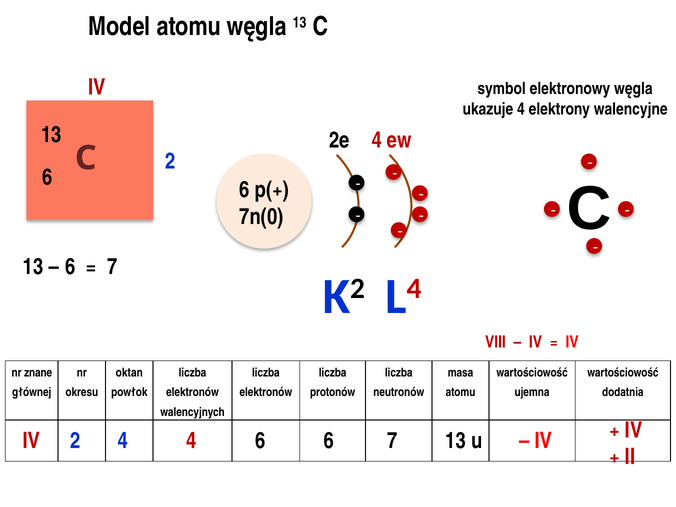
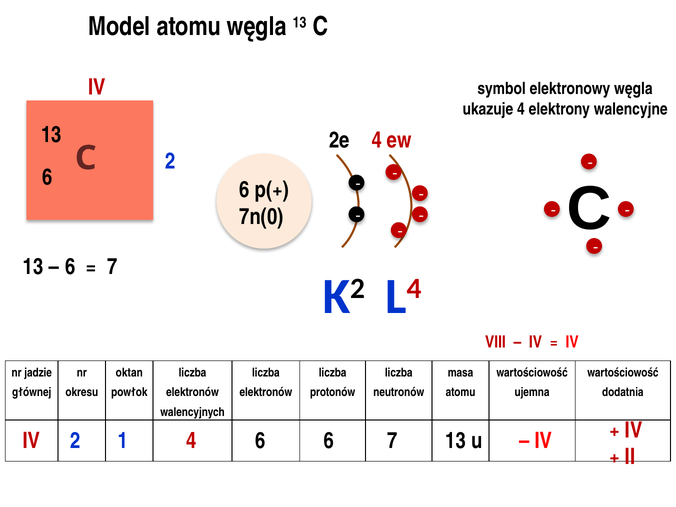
znane: znane -> jadzie
2 4: 4 -> 1
